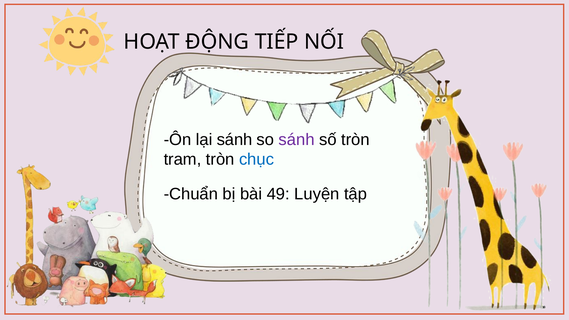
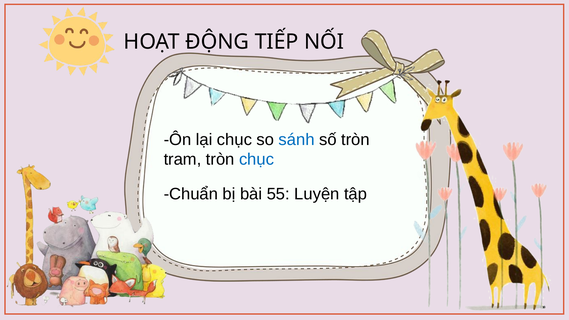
lại sánh: sánh -> chục
sánh at (297, 140) colour: purple -> blue
49: 49 -> 55
